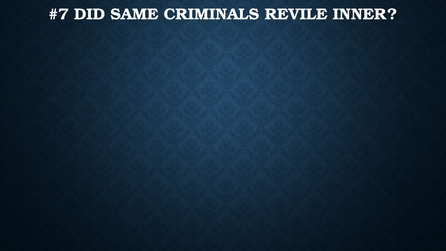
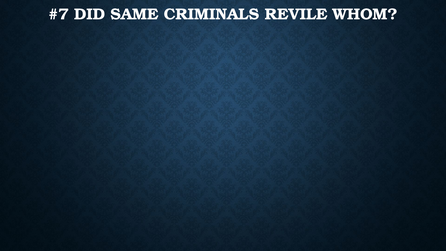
INNER: INNER -> WHOM
